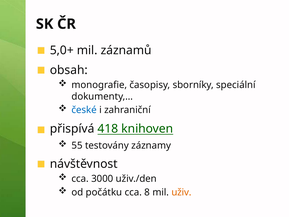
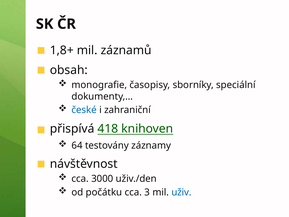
5,0+: 5,0+ -> 1,8+
55: 55 -> 64
8: 8 -> 3
uživ colour: orange -> blue
